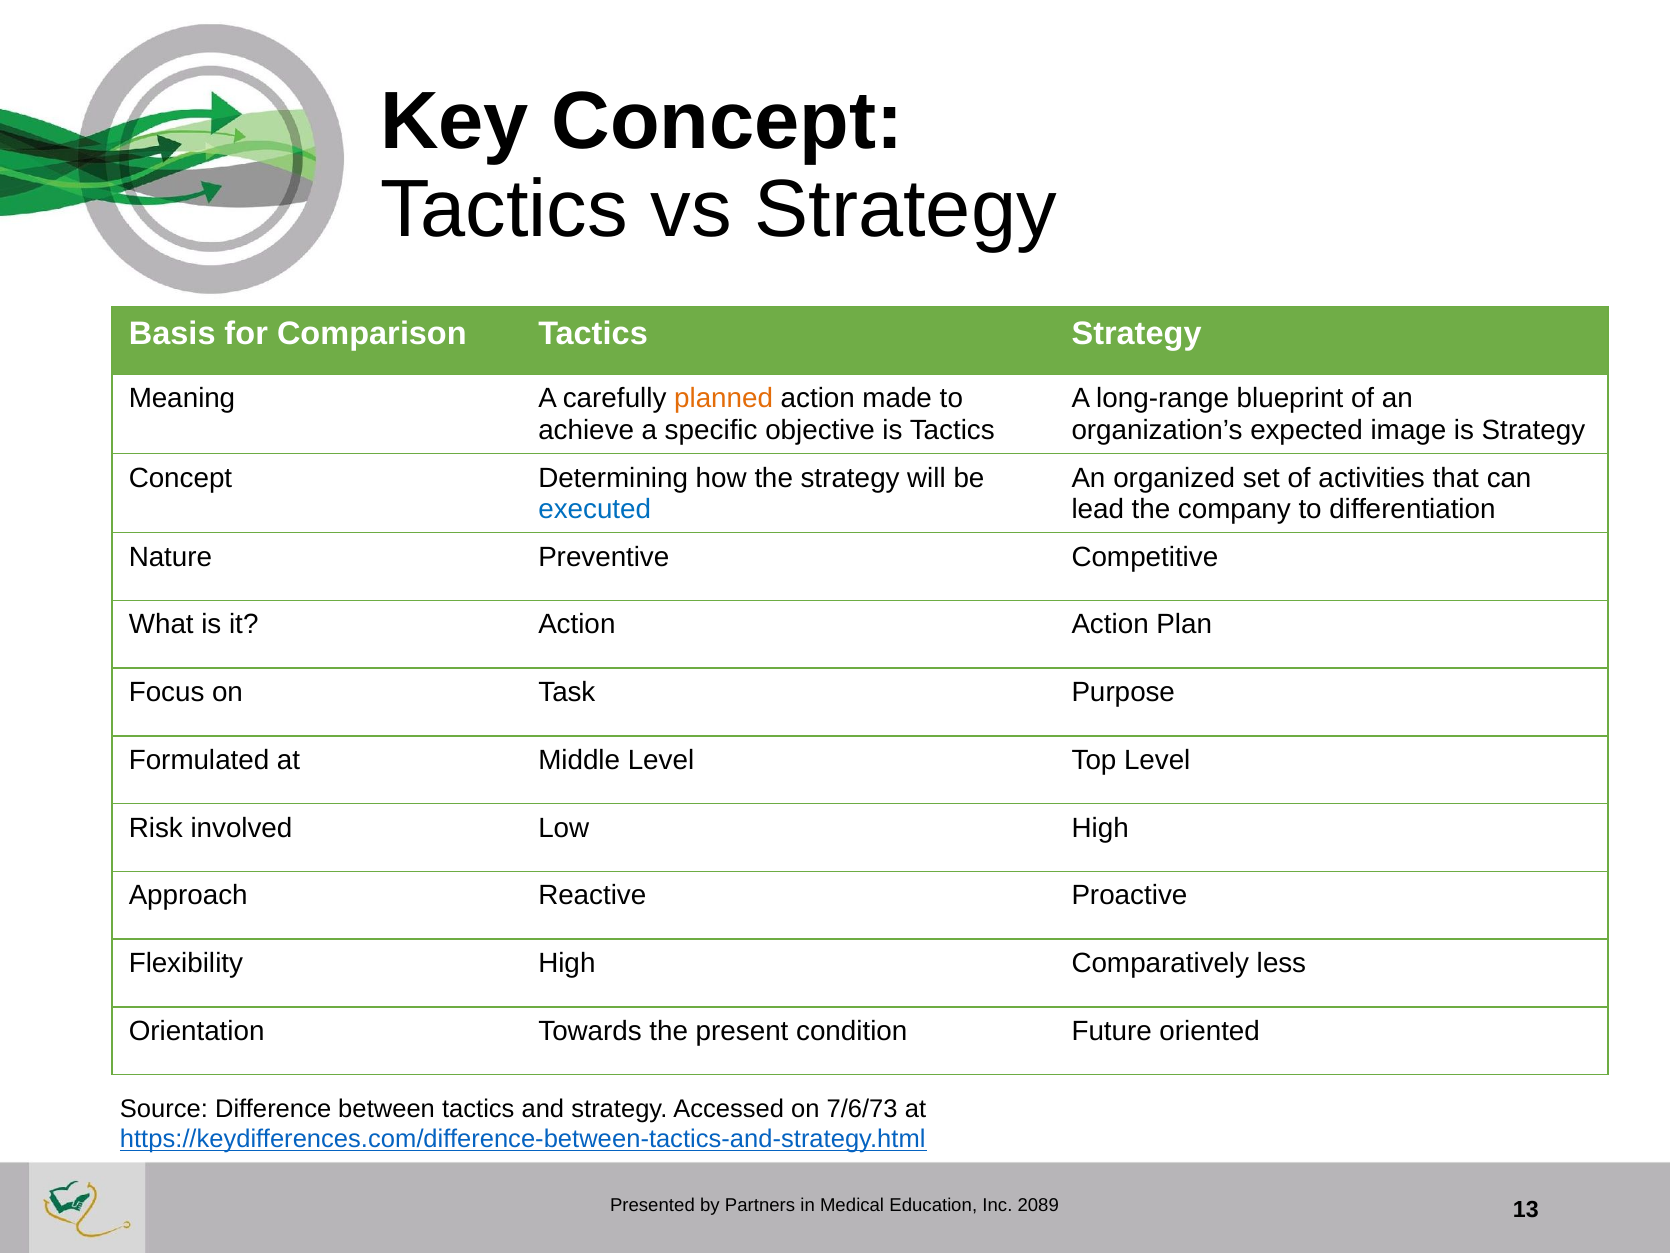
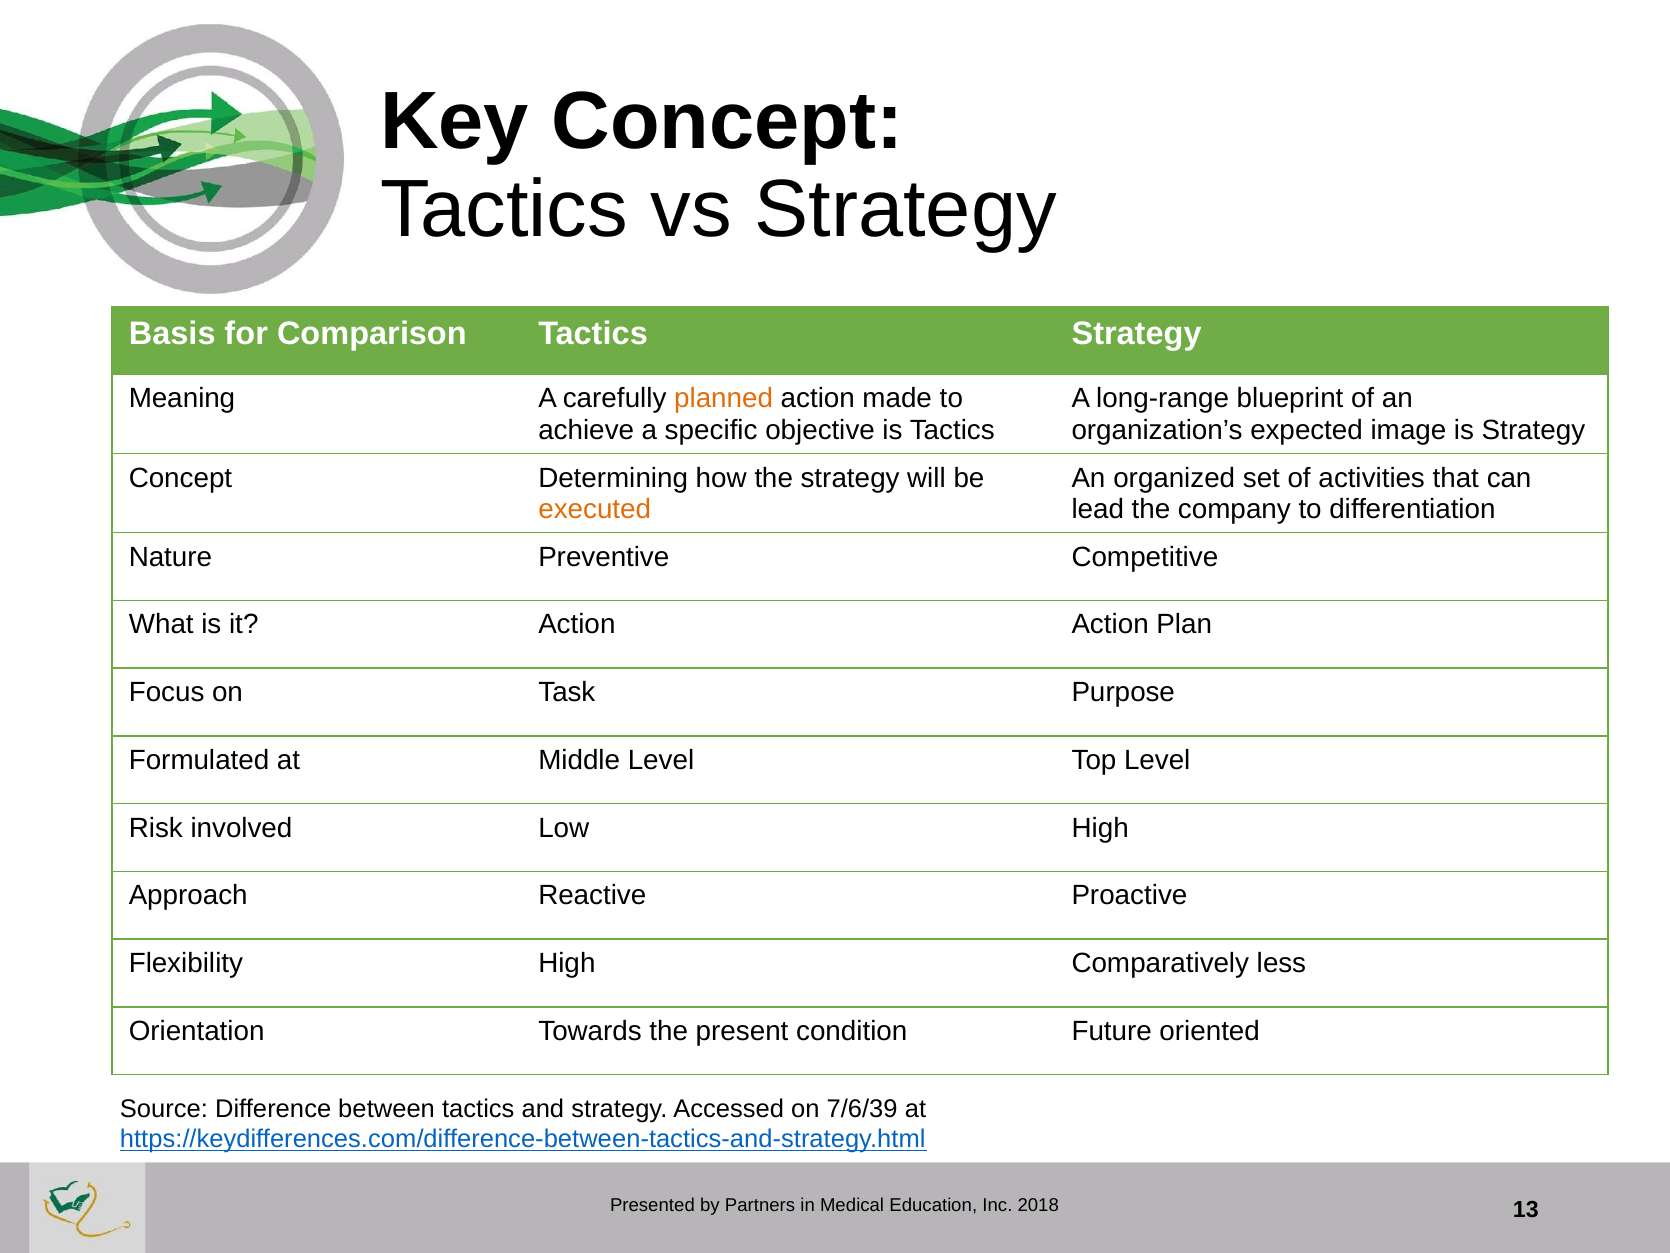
executed colour: blue -> orange
7/6/73: 7/6/73 -> 7/6/39
2089: 2089 -> 2018
